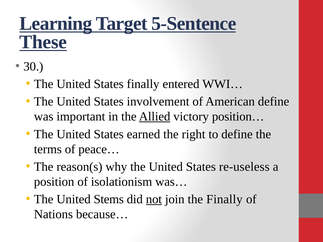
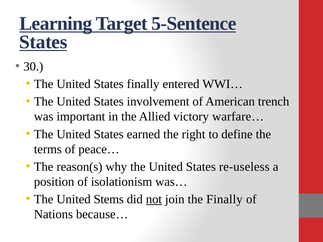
These at (43, 42): These -> States
American define: define -> trench
Allied underline: present -> none
position…: position… -> warfare…
